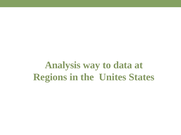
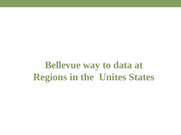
Analysis: Analysis -> Bellevue
